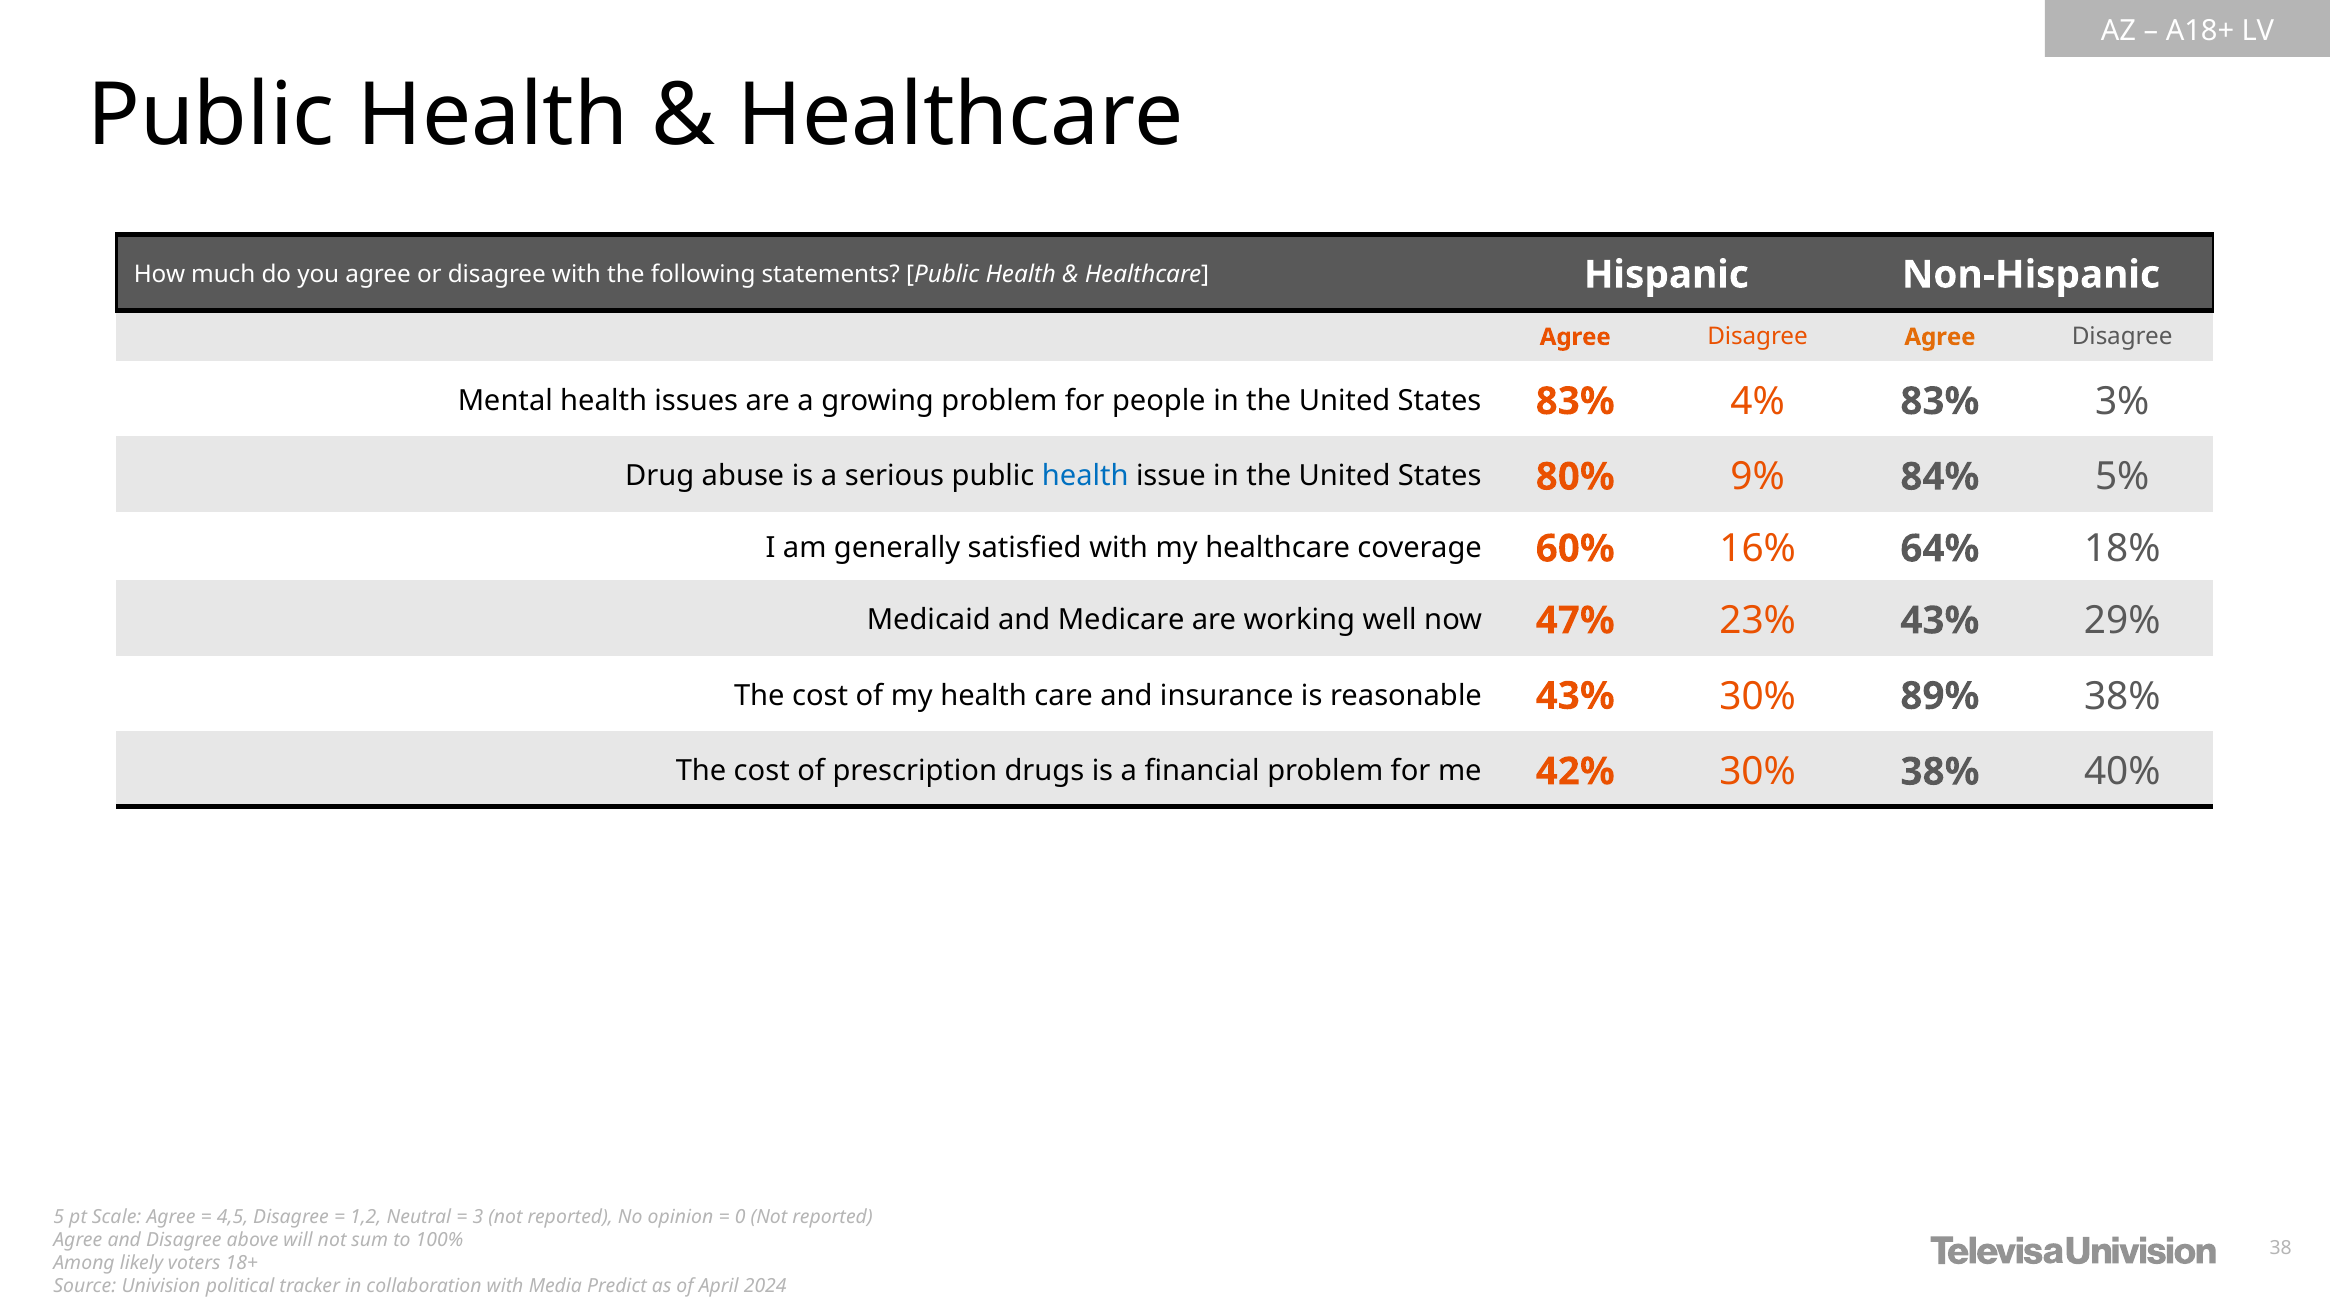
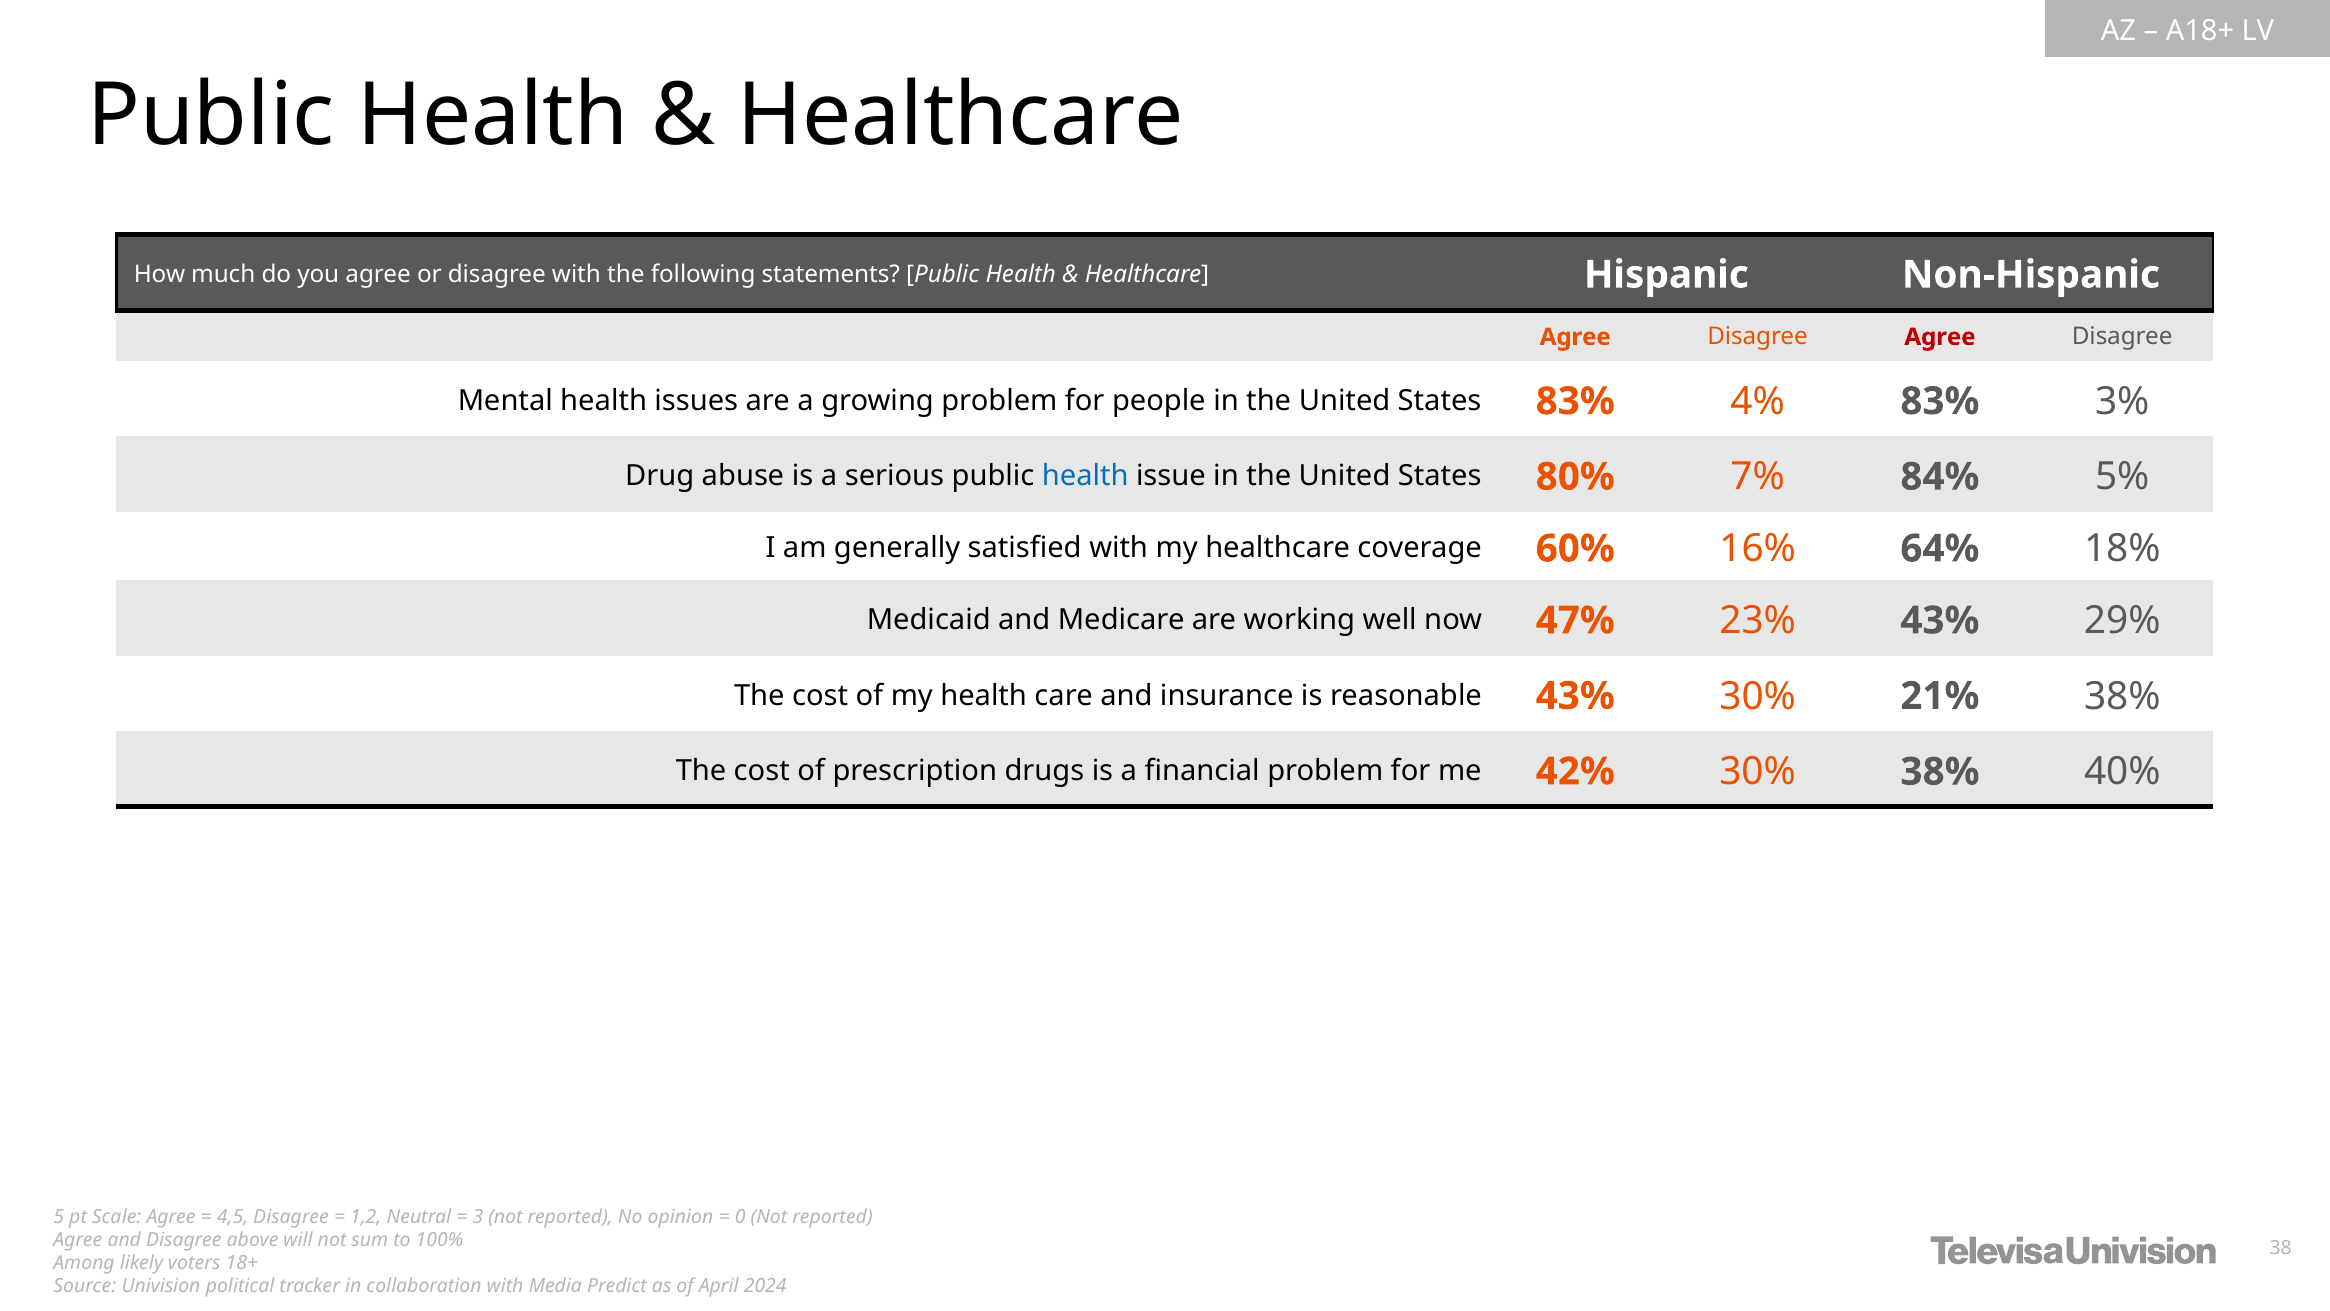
Agree at (1940, 337) colour: orange -> red
9%: 9% -> 7%
89%: 89% -> 21%
